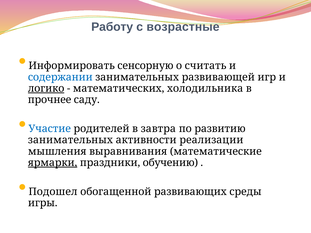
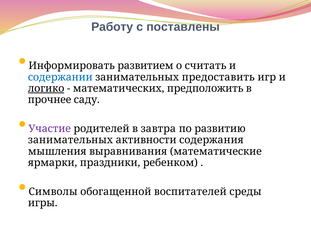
возрастные: возрастные -> поставлены
сенсорную: сенсорную -> развитием
развивающей: развивающей -> предоставить
холодильника: холодильника -> предположить
Участие colour: blue -> purple
реализации: реализации -> содержания
ярмарки underline: present -> none
обучению: обучению -> ребенком
Подошел: Подошел -> Символы
развивающих: развивающих -> воспитателей
